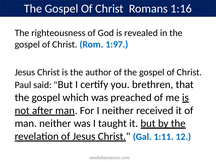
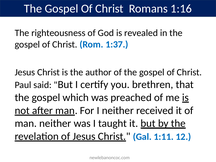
1:97: 1:97 -> 1:37
